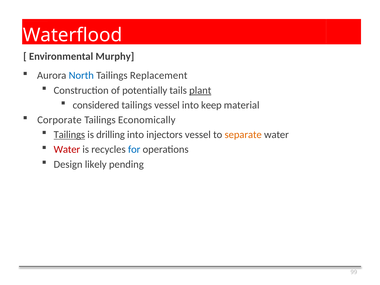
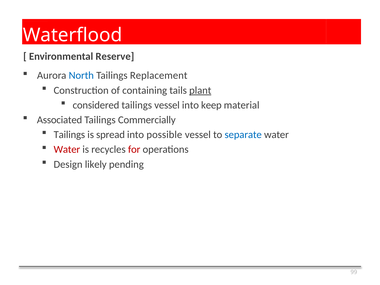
Murphy: Murphy -> Reserve
potentially: potentially -> containing
Corporate: Corporate -> Associated
Economically: Economically -> Commercially
Tailings at (69, 135) underline: present -> none
drilling: drilling -> spread
injectors: injectors -> possible
separate colour: orange -> blue
for colour: blue -> red
